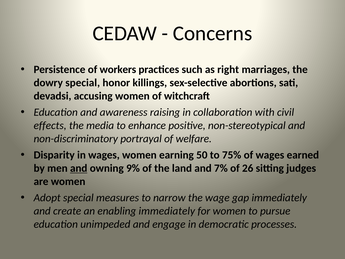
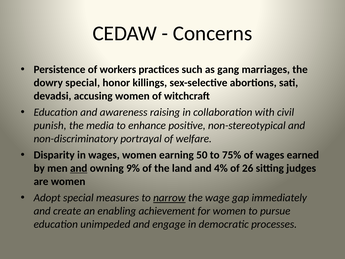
right: right -> gang
effects: effects -> punish
7%: 7% -> 4%
narrow underline: none -> present
enabling immediately: immediately -> achievement
